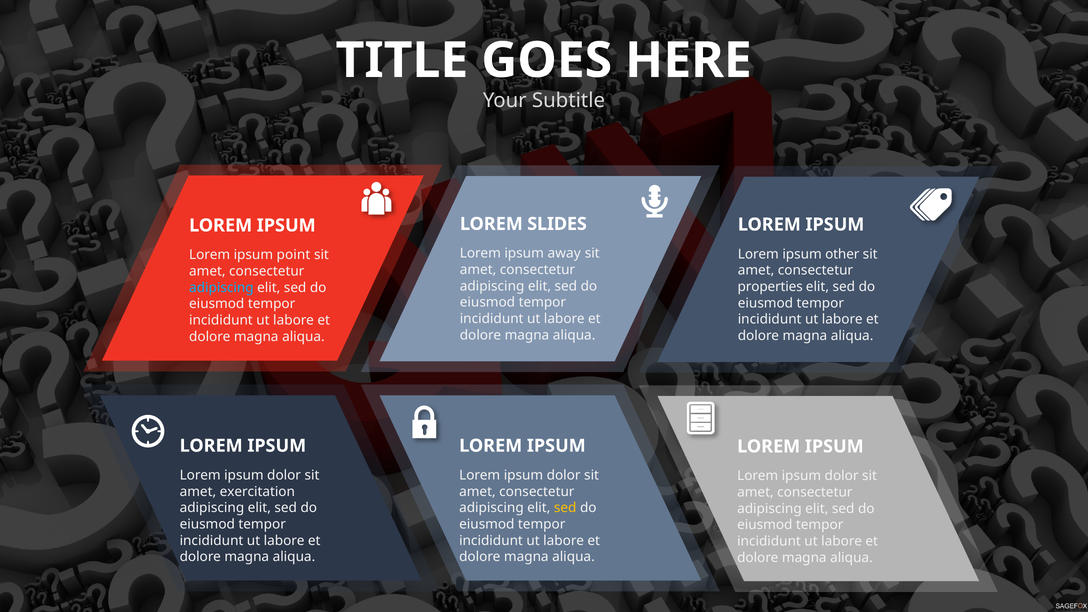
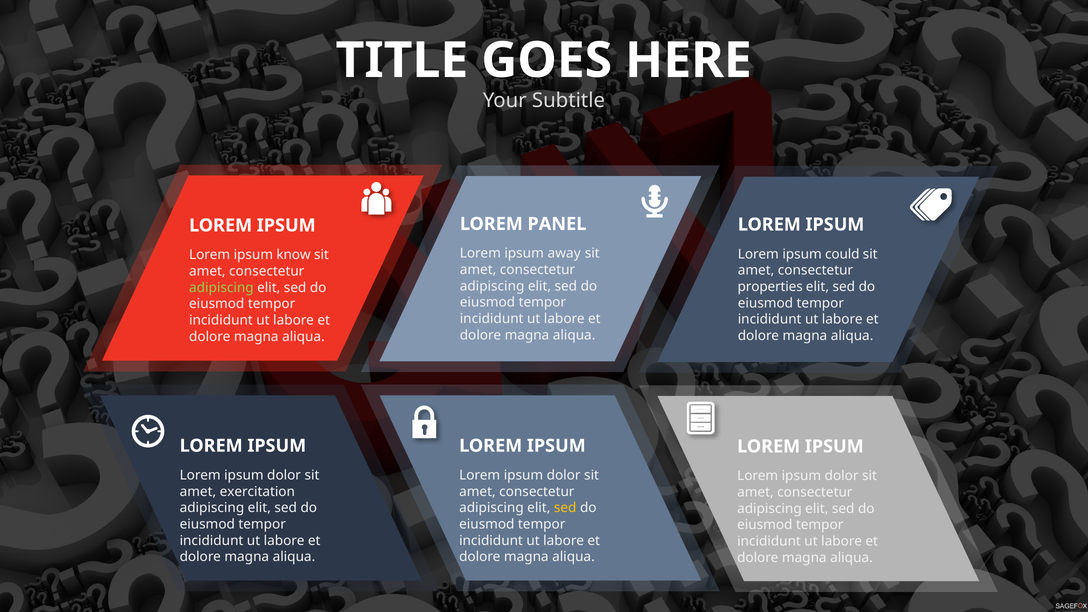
SLIDES: SLIDES -> PANEL
other: other -> could
point: point -> know
adipiscing at (221, 288) colour: light blue -> light green
